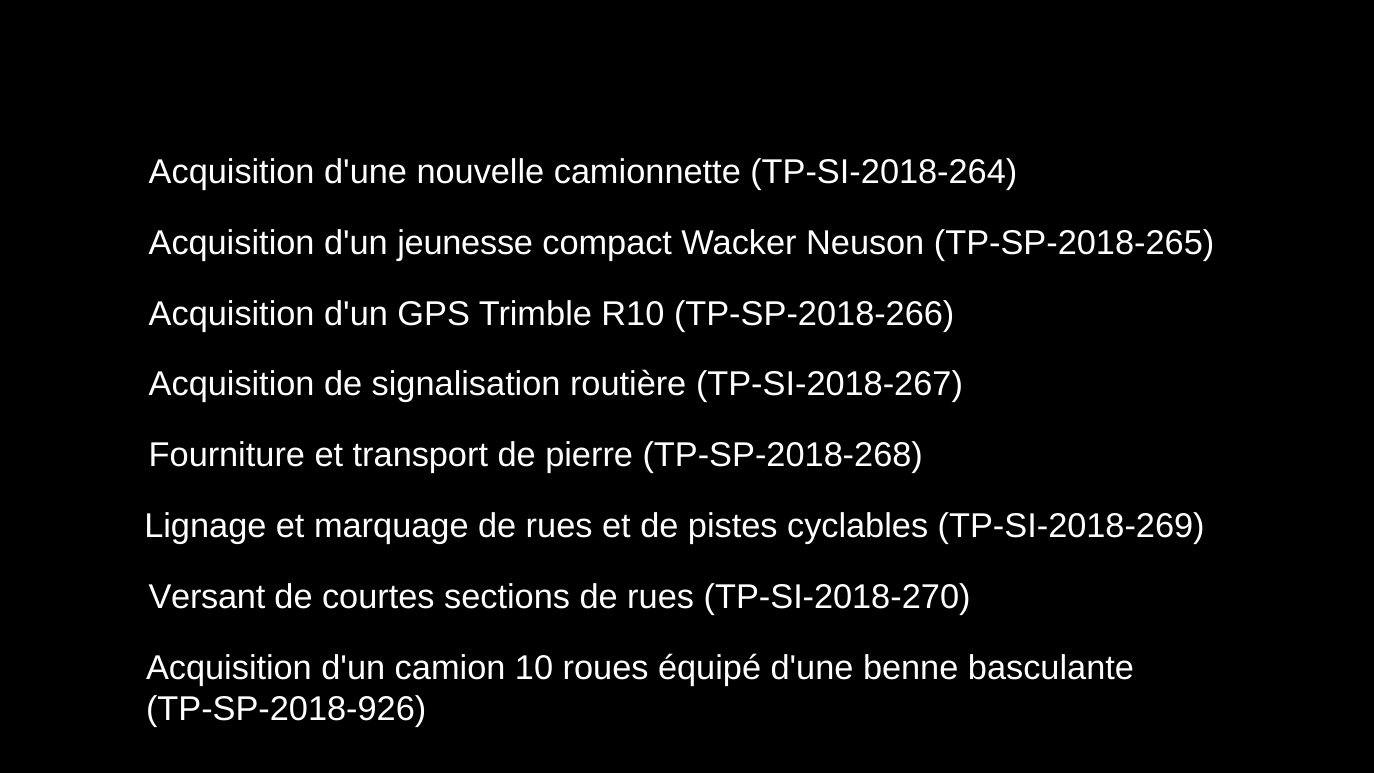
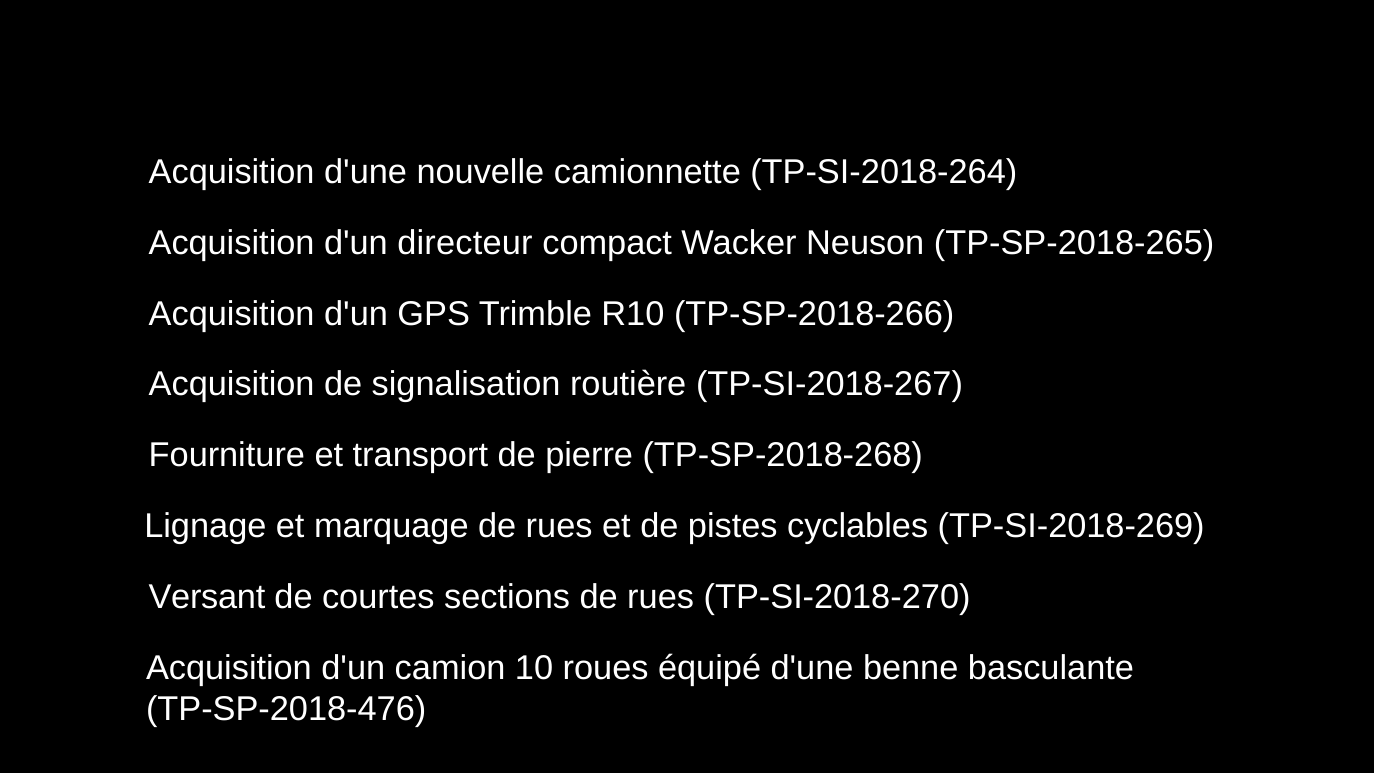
jeunesse: jeunesse -> directeur
TP-SP-2018-926: TP-SP-2018-926 -> TP-SP-2018-476
